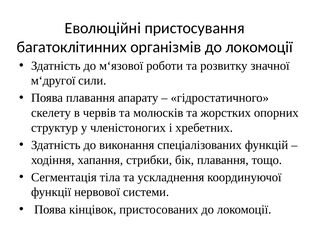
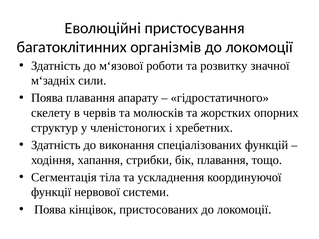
м‘другої: м‘другої -> м‘задніх
